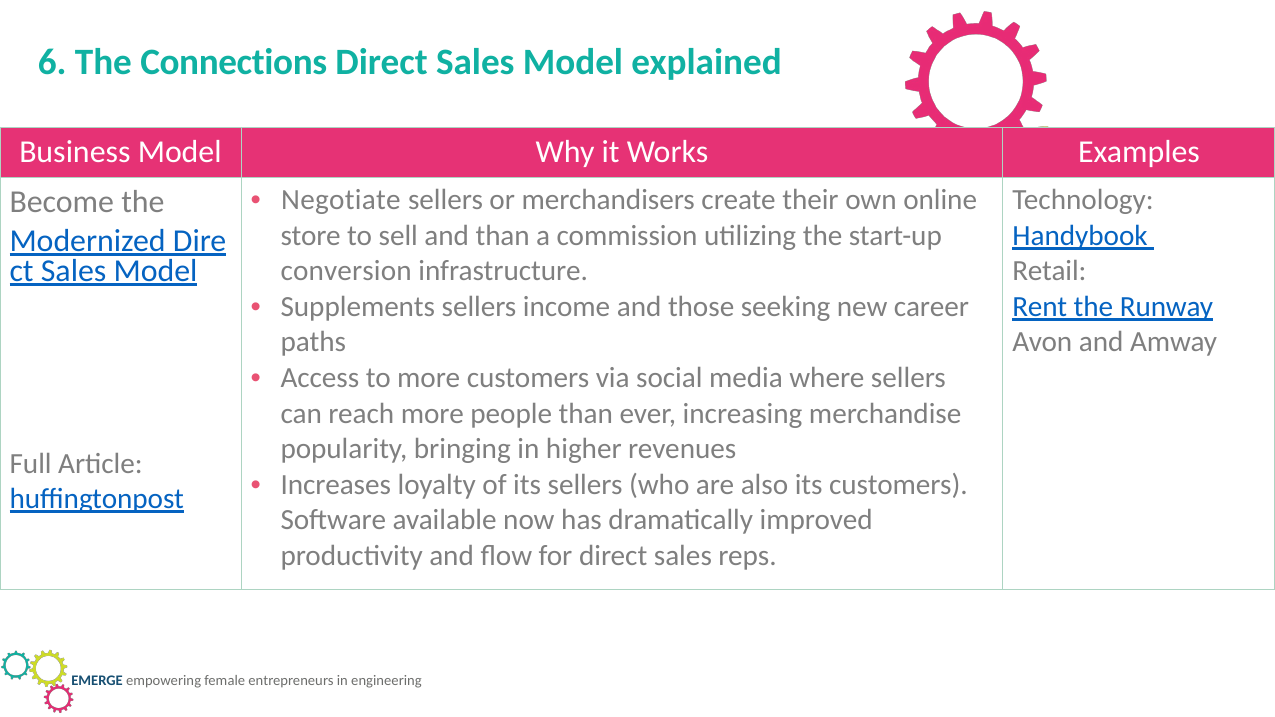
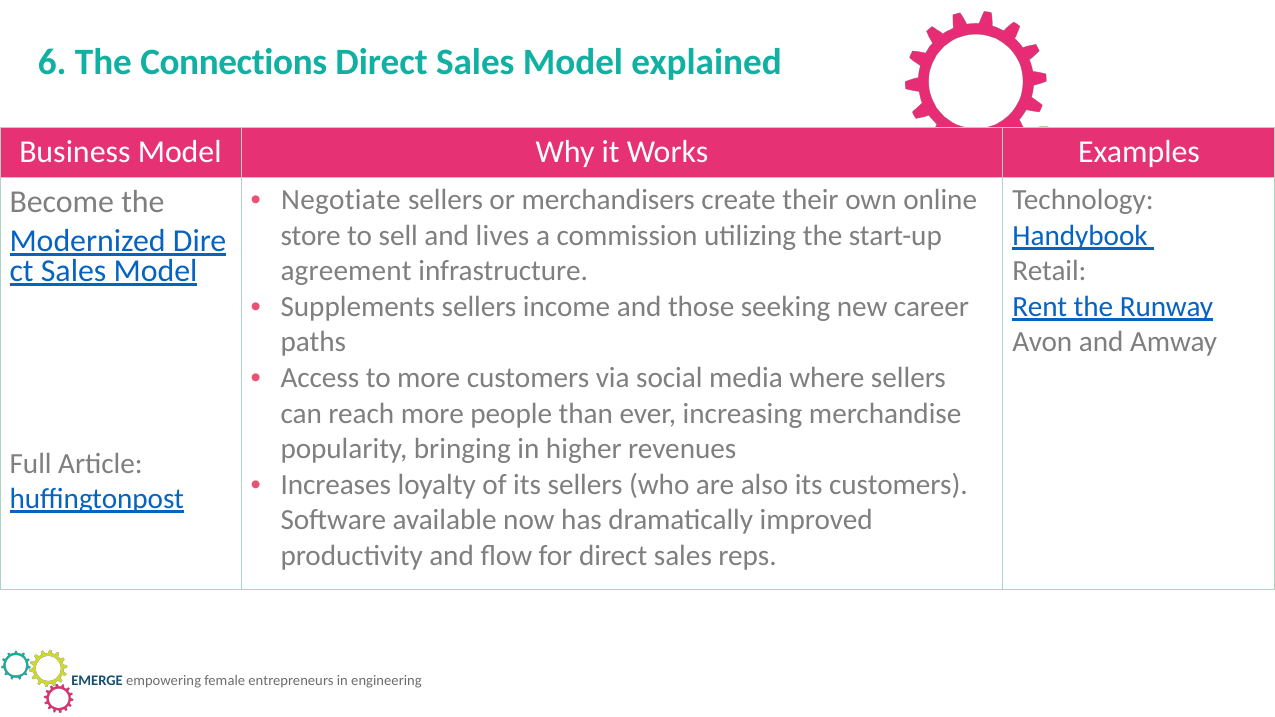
and than: than -> lives
conversion: conversion -> agreement
